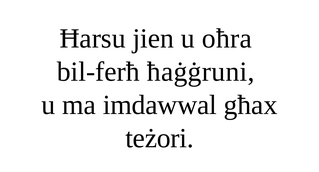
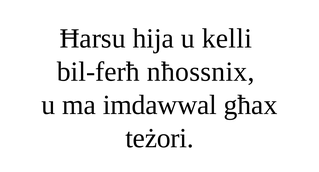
jien: jien -> hija
oħra: oħra -> kelli
ħaġġruni: ħaġġruni -> nħossnix
